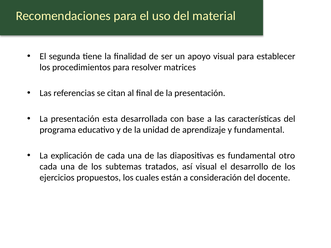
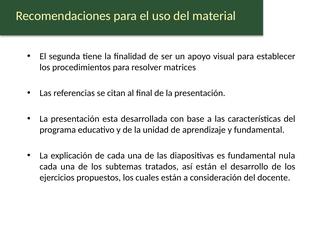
otro: otro -> nula
así visual: visual -> están
